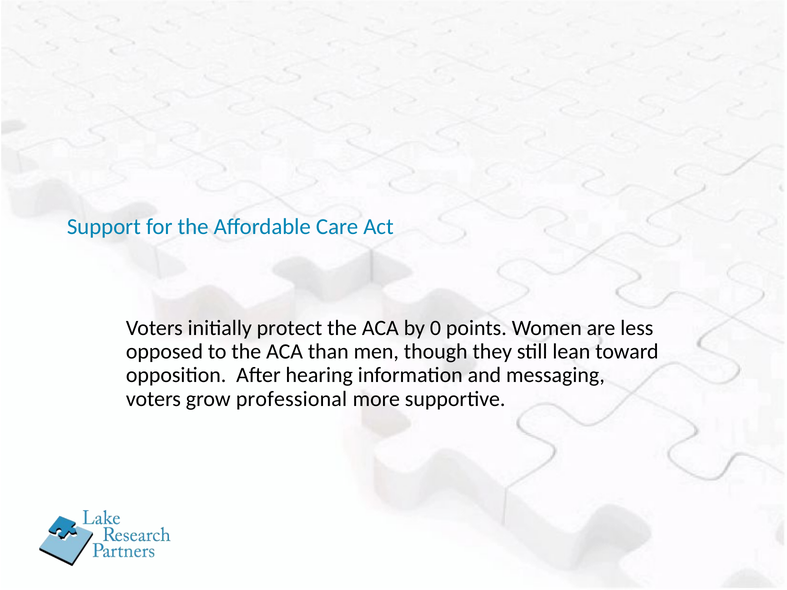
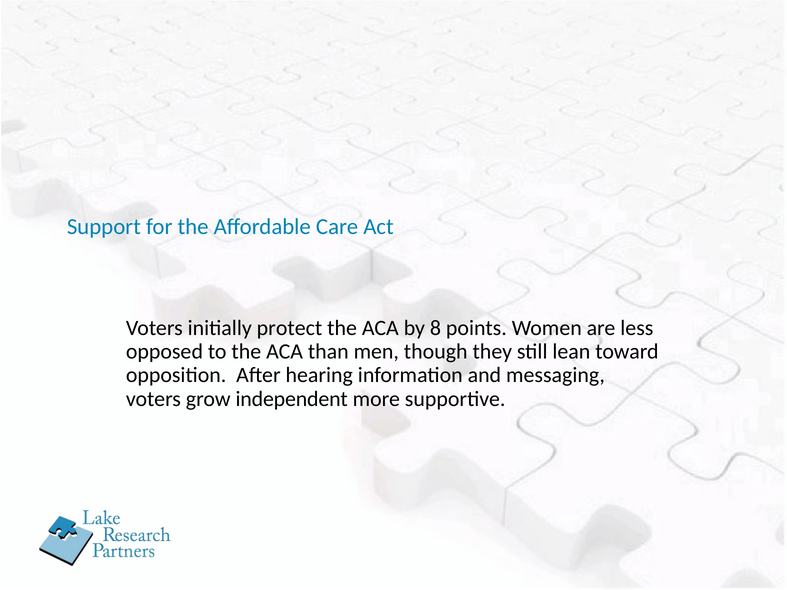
0: 0 -> 8
professional: professional -> independent
